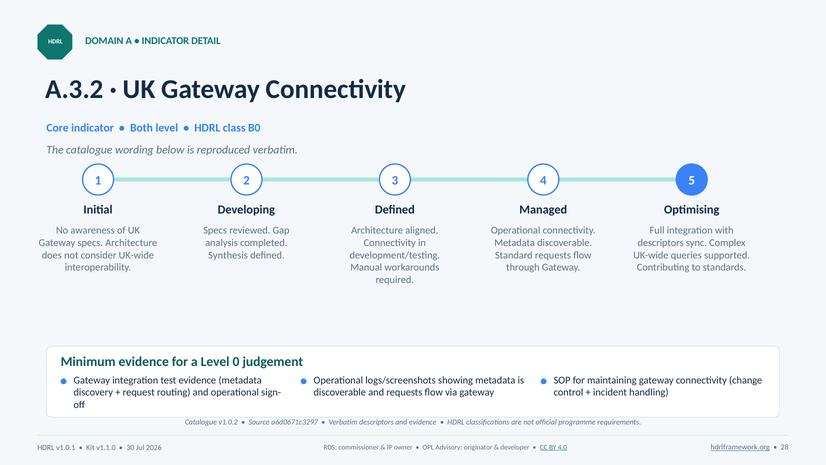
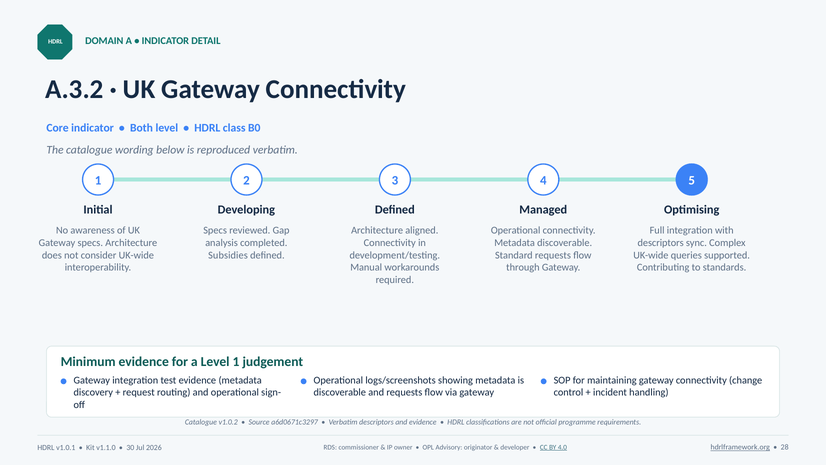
Synthesis: Synthesis -> Subsidies
Level 0: 0 -> 1
